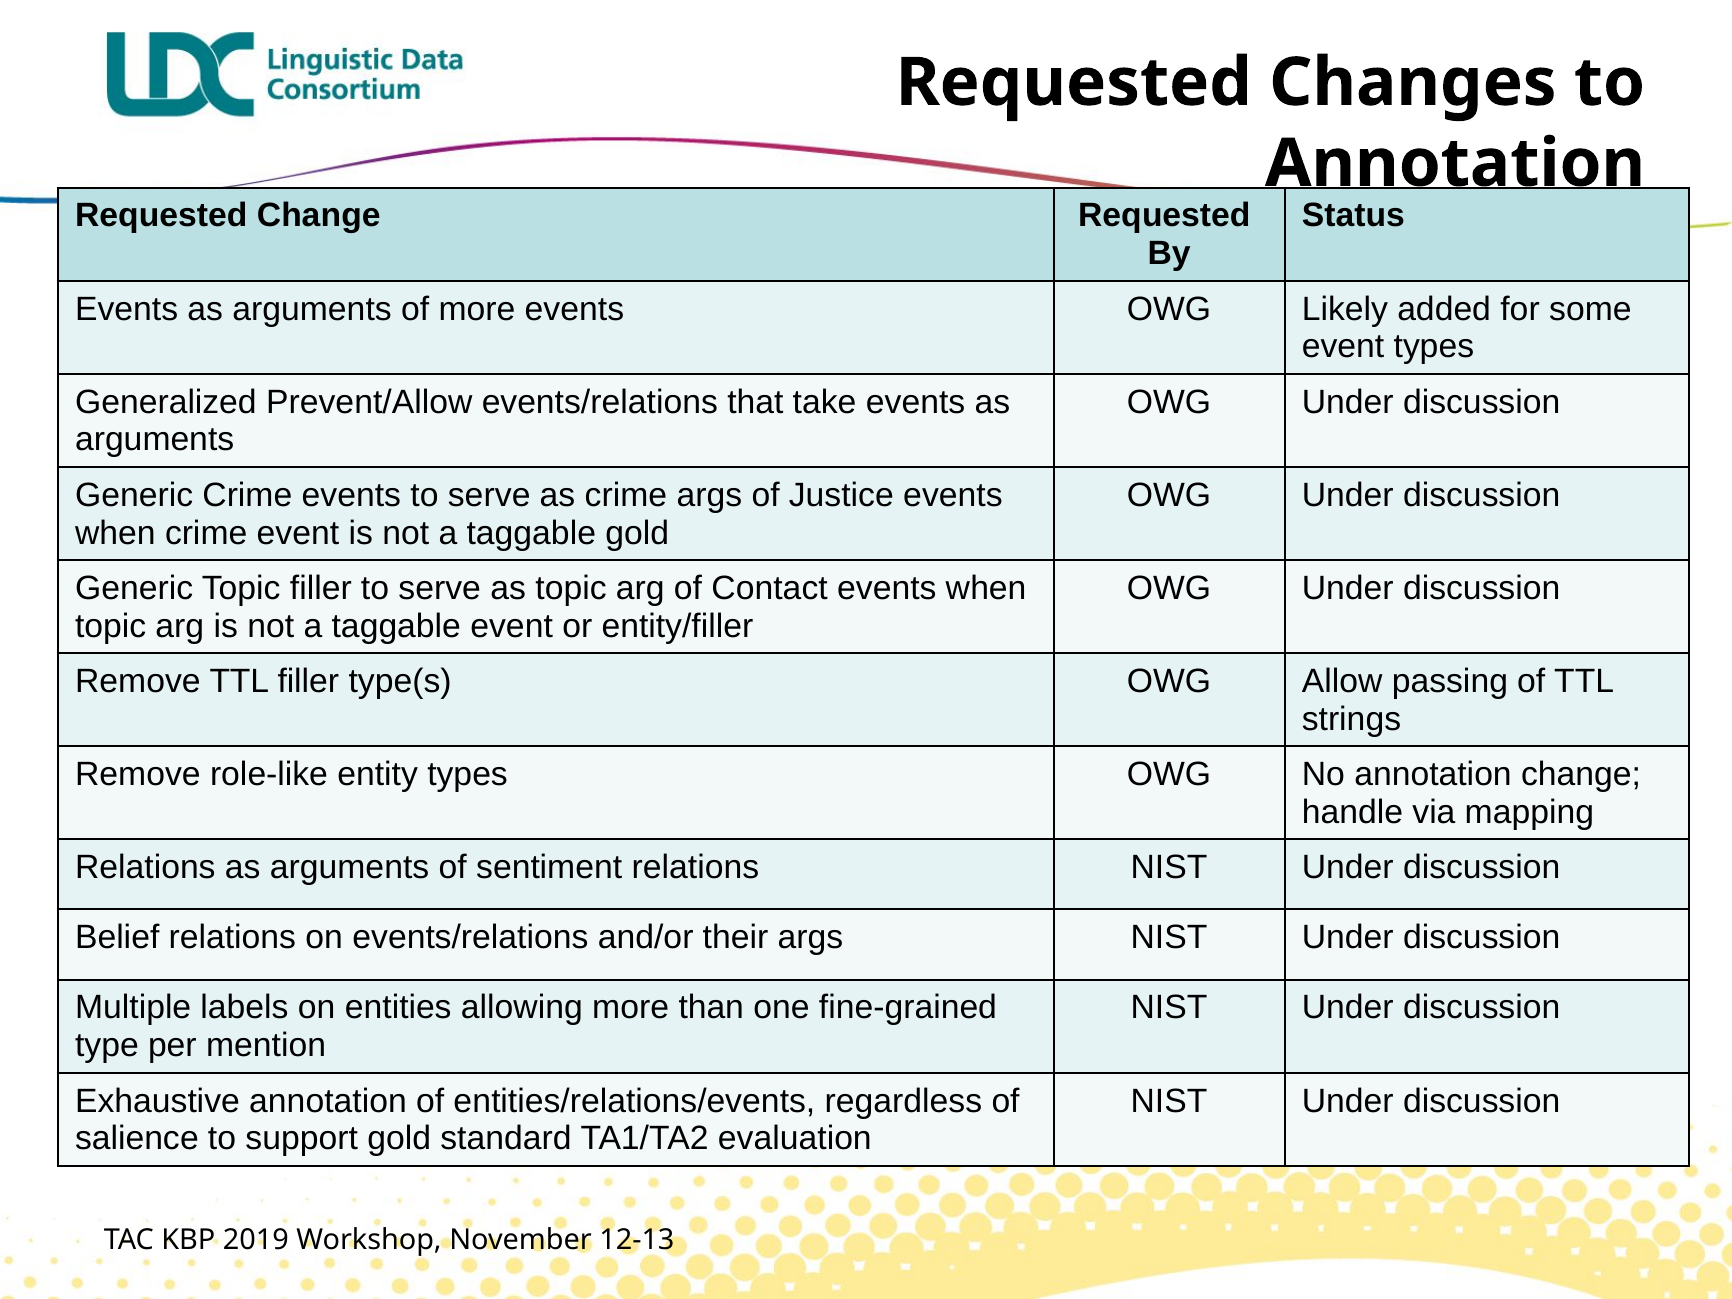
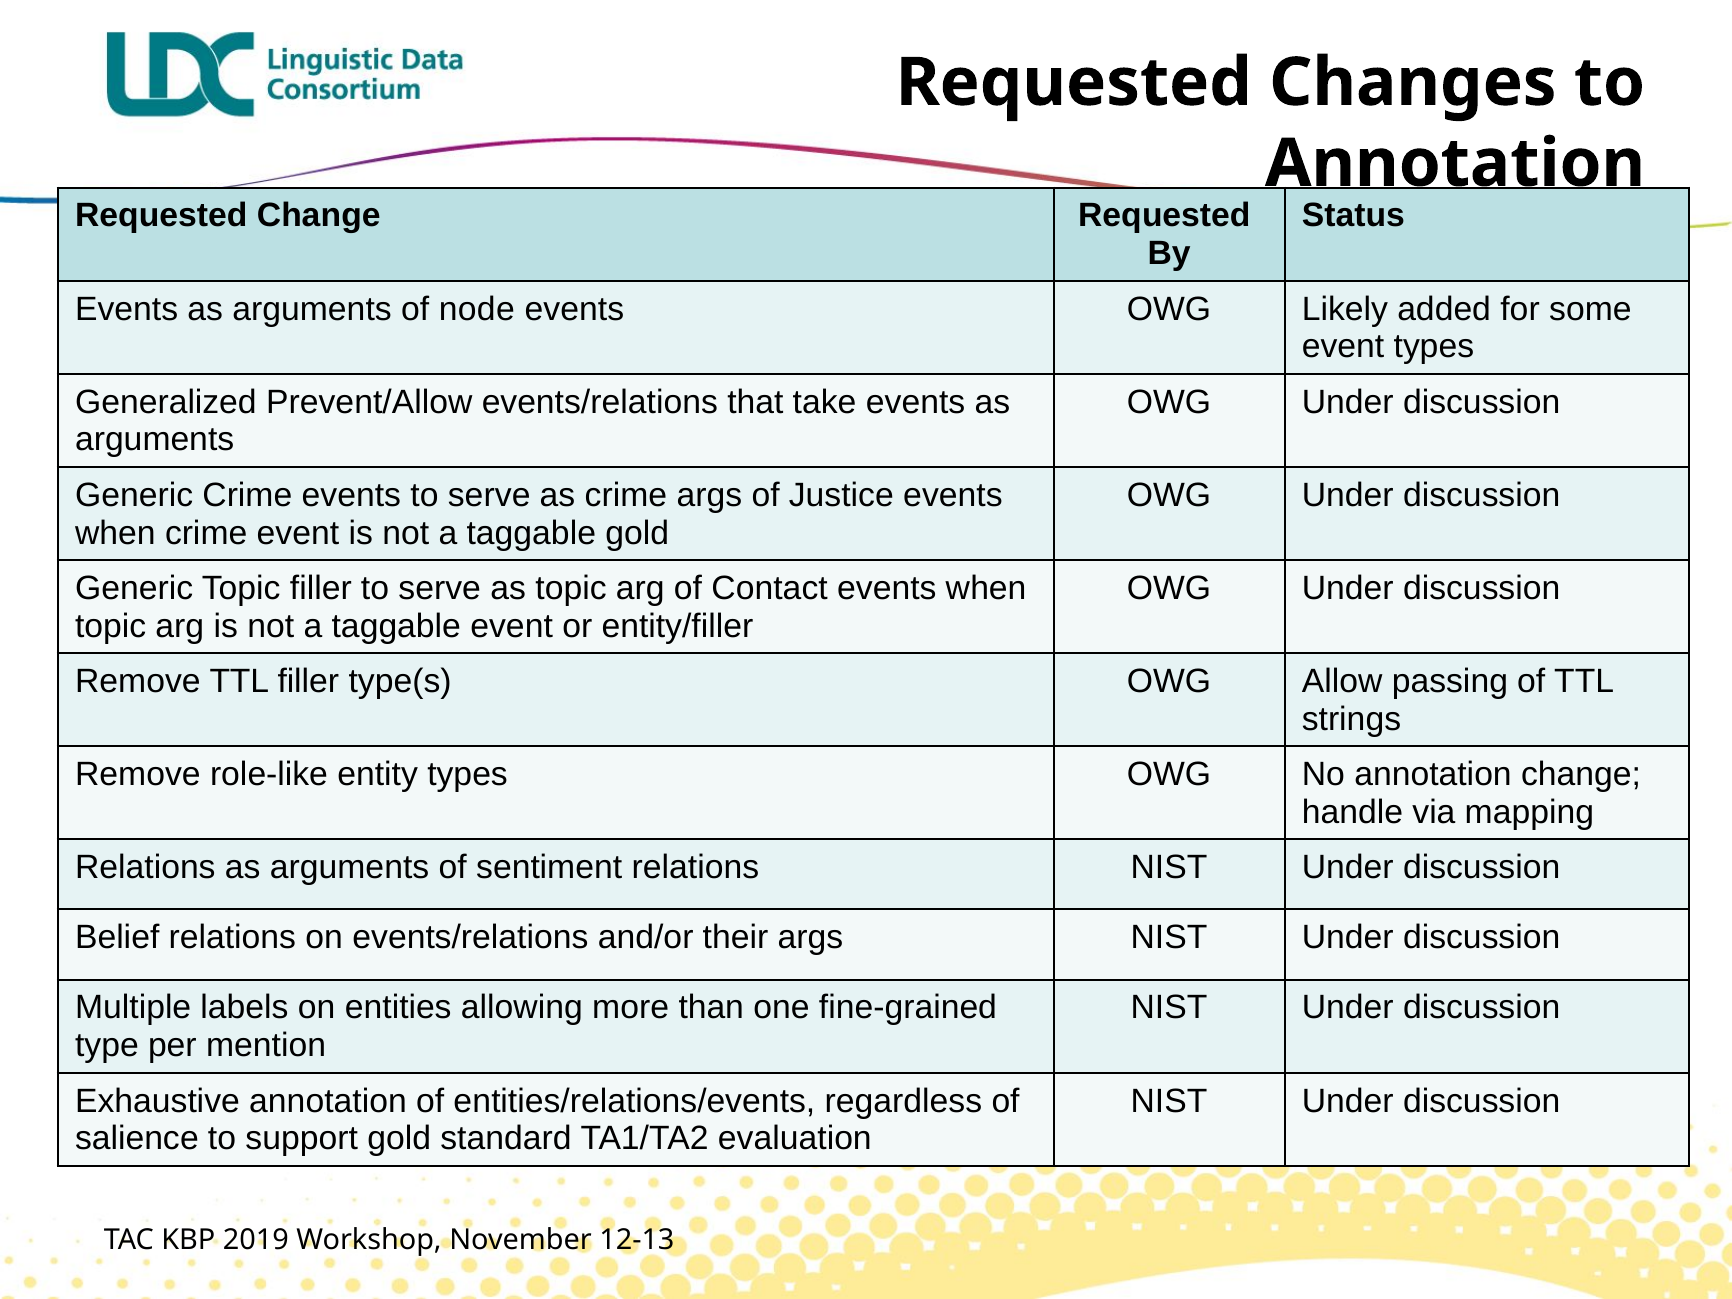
of more: more -> node
